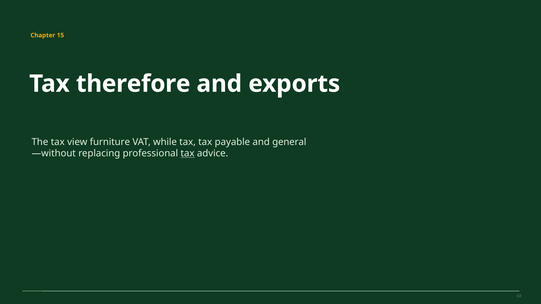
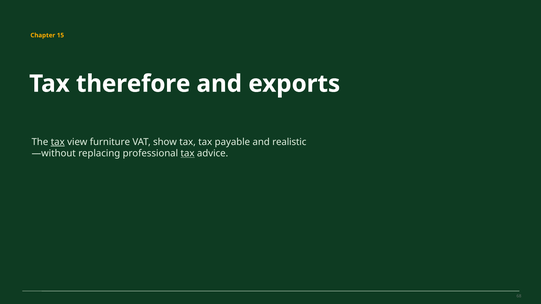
tax at (58, 142) underline: none -> present
while: while -> show
general: general -> realistic
